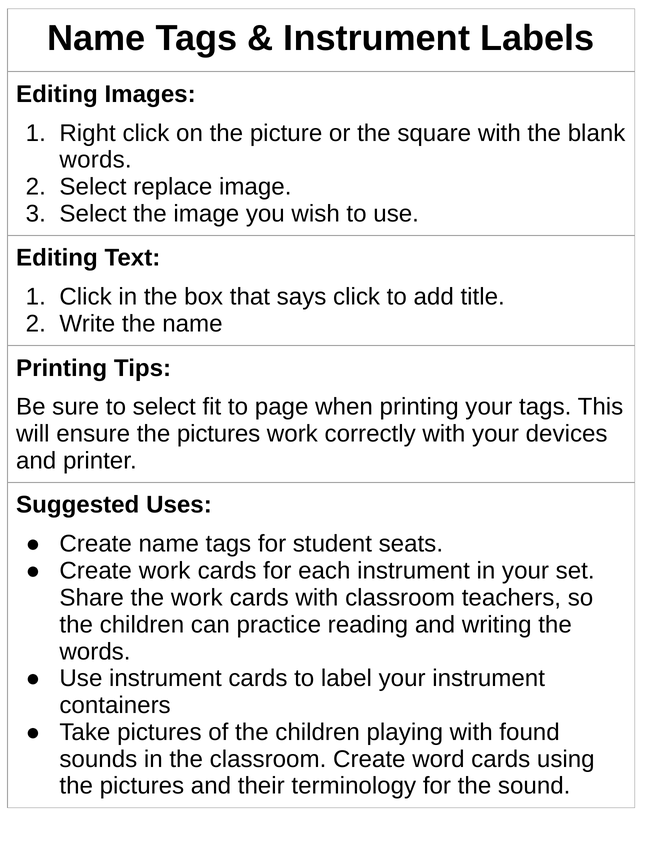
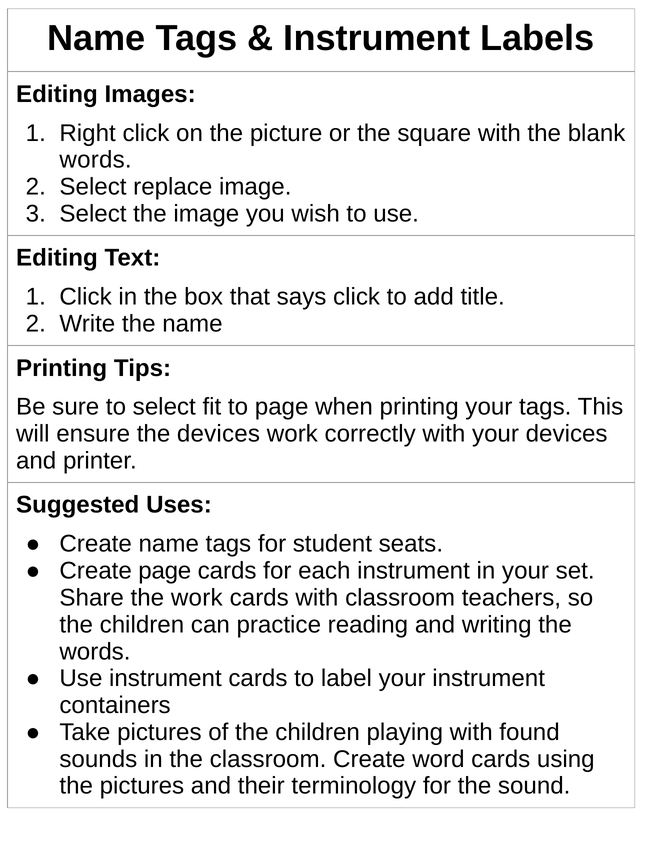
ensure the pictures: pictures -> devices
Create work: work -> page
